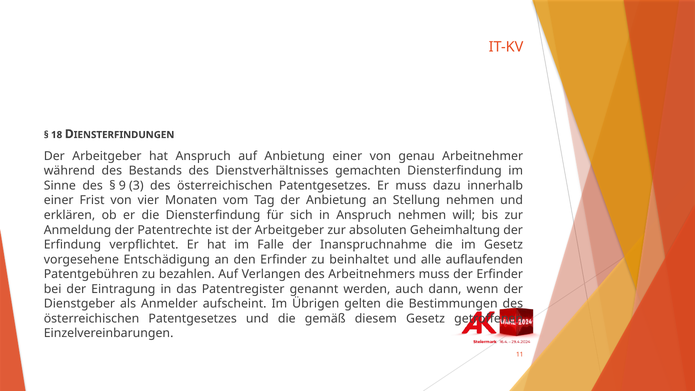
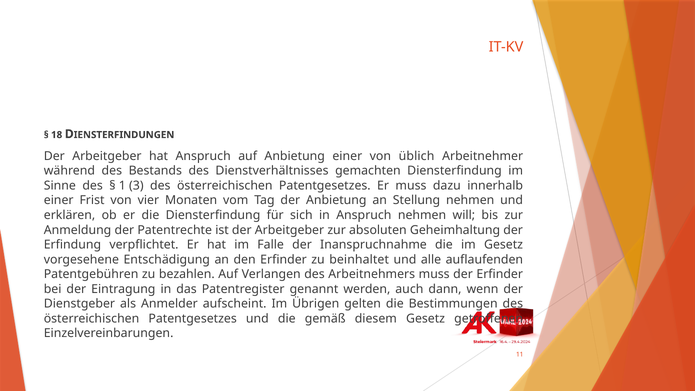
genau: genau -> üblich
9: 9 -> 1
